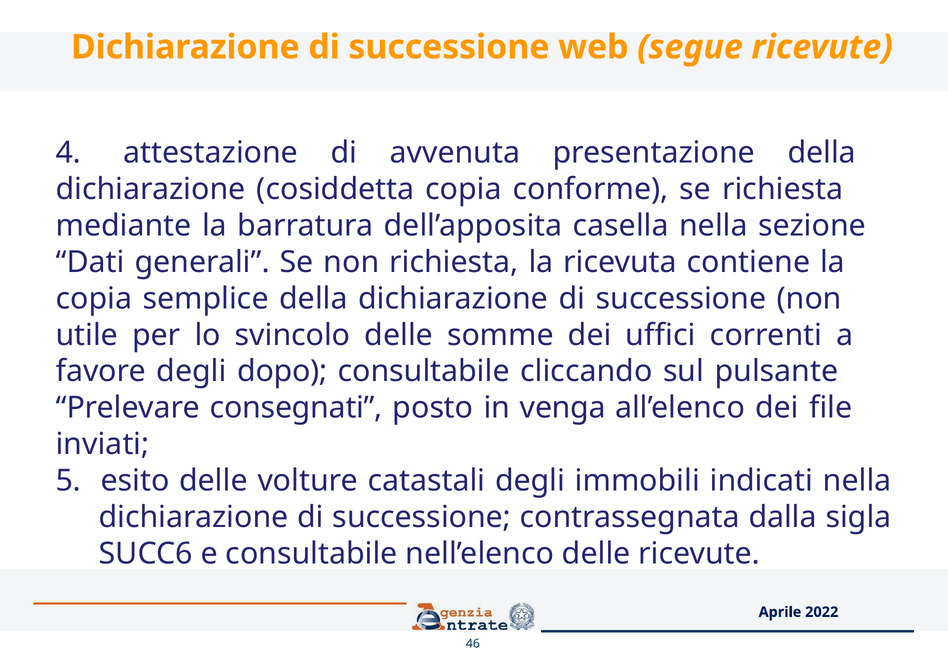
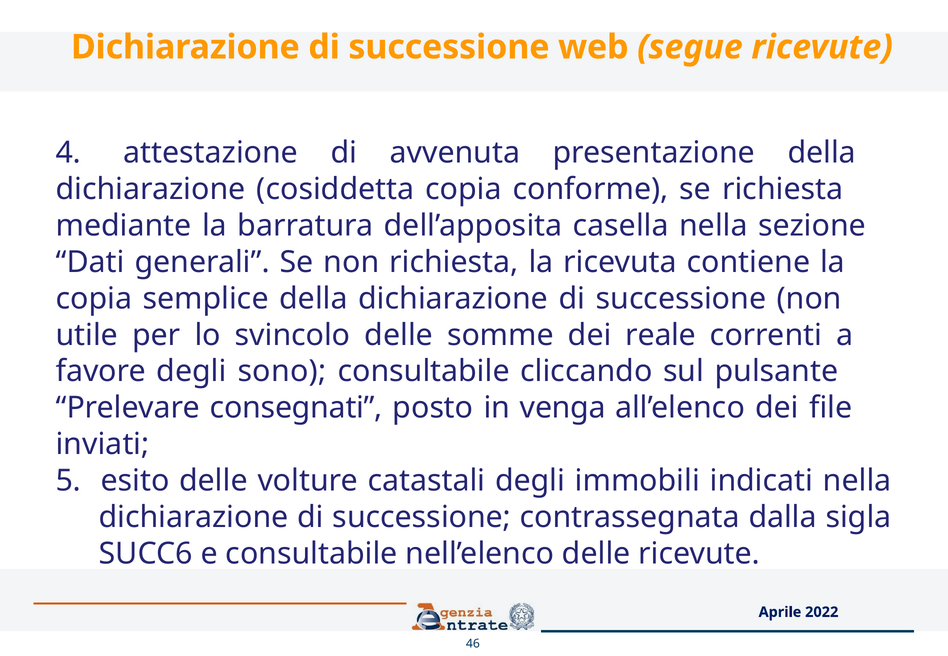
uffici: uffici -> reale
dopo: dopo -> sono
